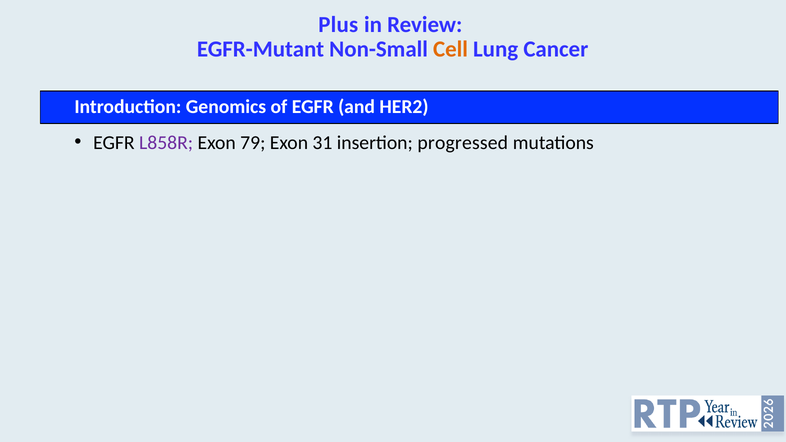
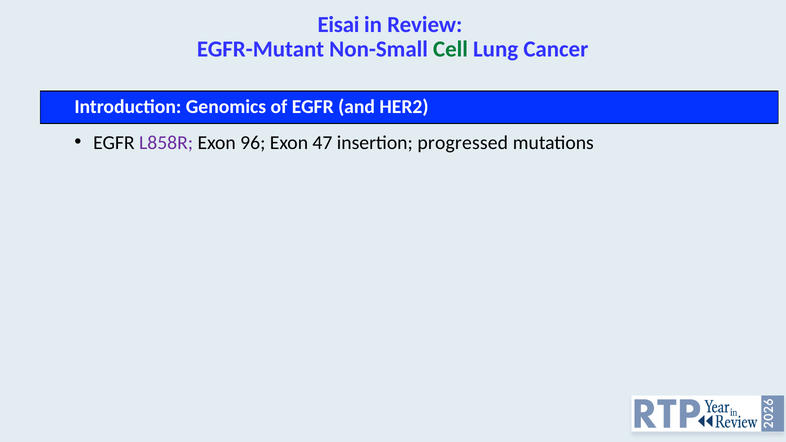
Plus: Plus -> Eisai
Cell colour: orange -> green
79: 79 -> 96
31: 31 -> 47
